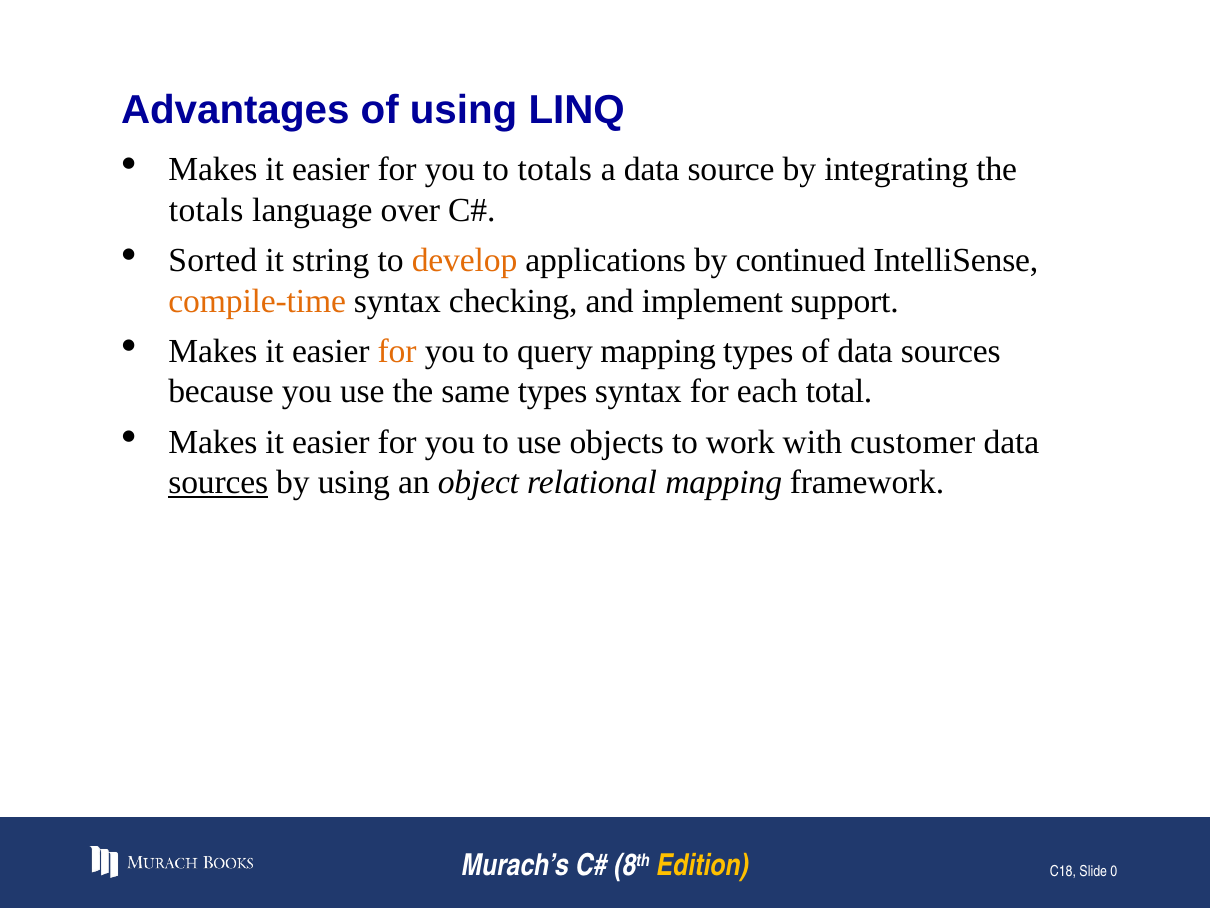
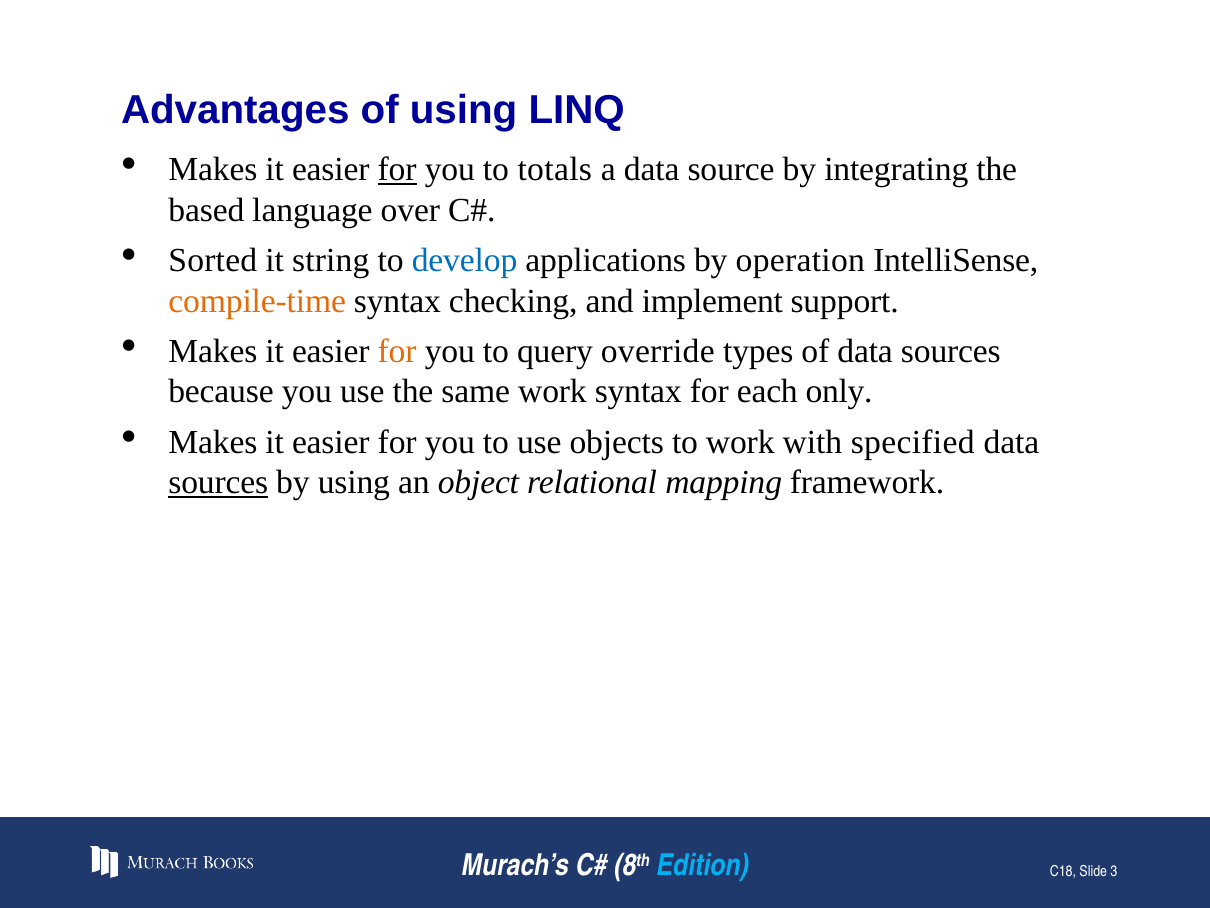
for at (397, 170) underline: none -> present
totals at (206, 210): totals -> based
develop colour: orange -> blue
continued: continued -> operation
query mapping: mapping -> override
same types: types -> work
total: total -> only
customer: customer -> specified
Edition colour: yellow -> light blue
0: 0 -> 3
